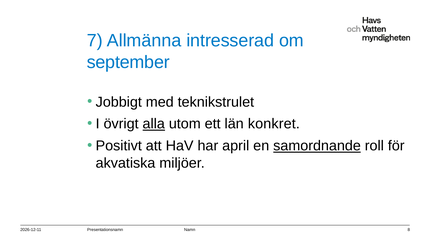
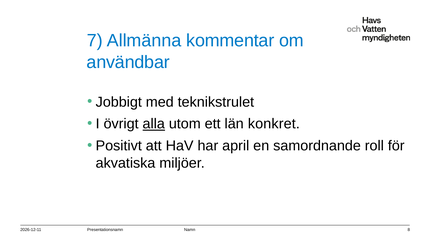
intresserad: intresserad -> kommentar
september: september -> användbar
samordnande underline: present -> none
